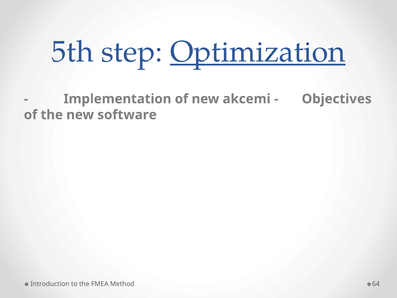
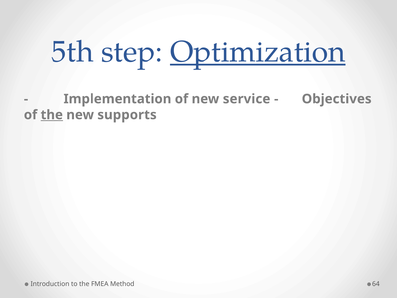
akcemi: akcemi -> service
the at (52, 115) underline: none -> present
software: software -> supports
